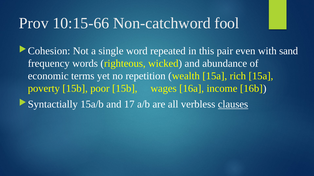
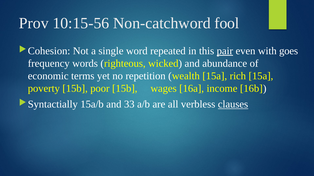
10:15-66: 10:15-66 -> 10:15-56
pair underline: none -> present
sand: sand -> goes
17: 17 -> 33
